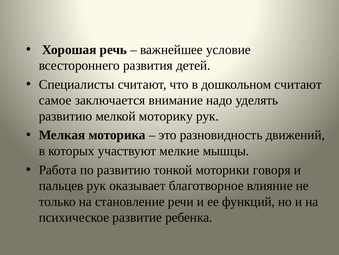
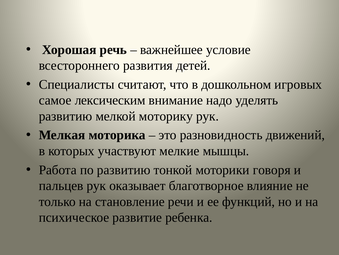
дошкольном считают: считают -> игровых
заключается: заключается -> лексическим
